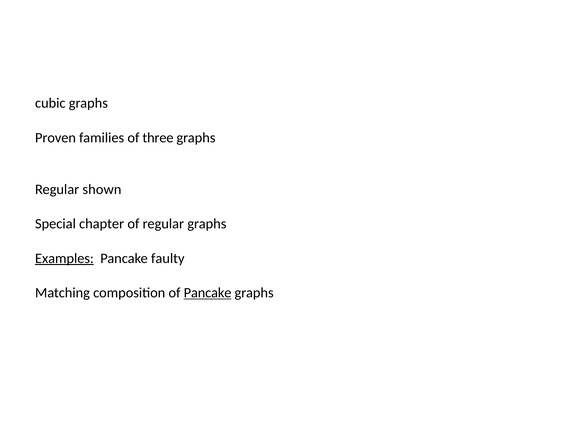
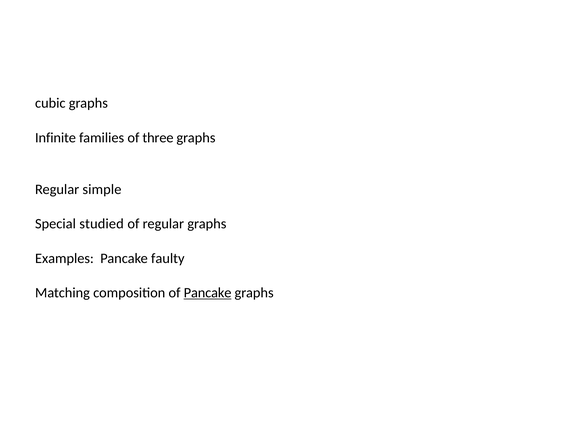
Proven: Proven -> Infinite
shown: shown -> simple
chapter: chapter -> studied
Examples underline: present -> none
